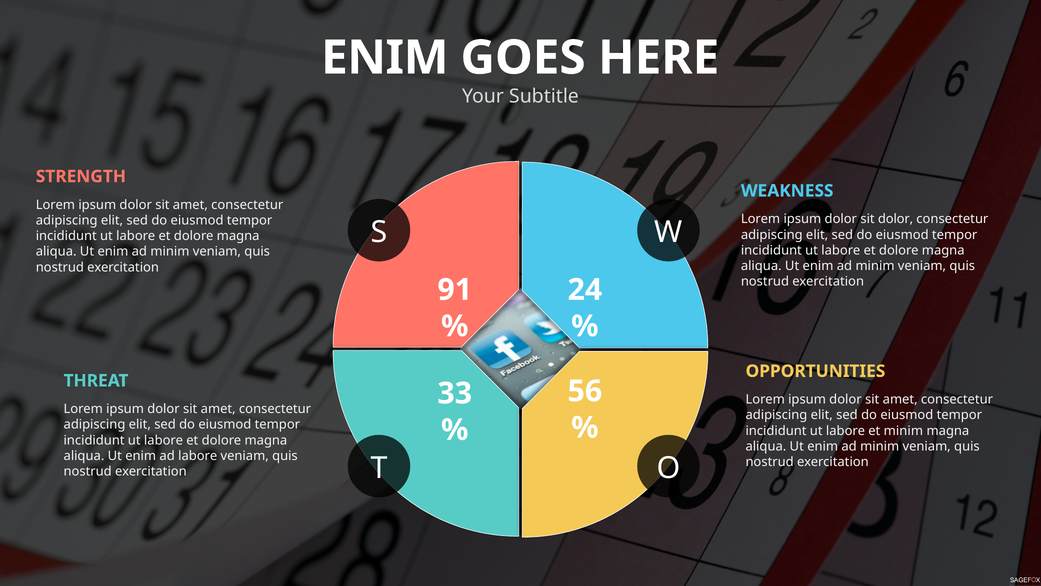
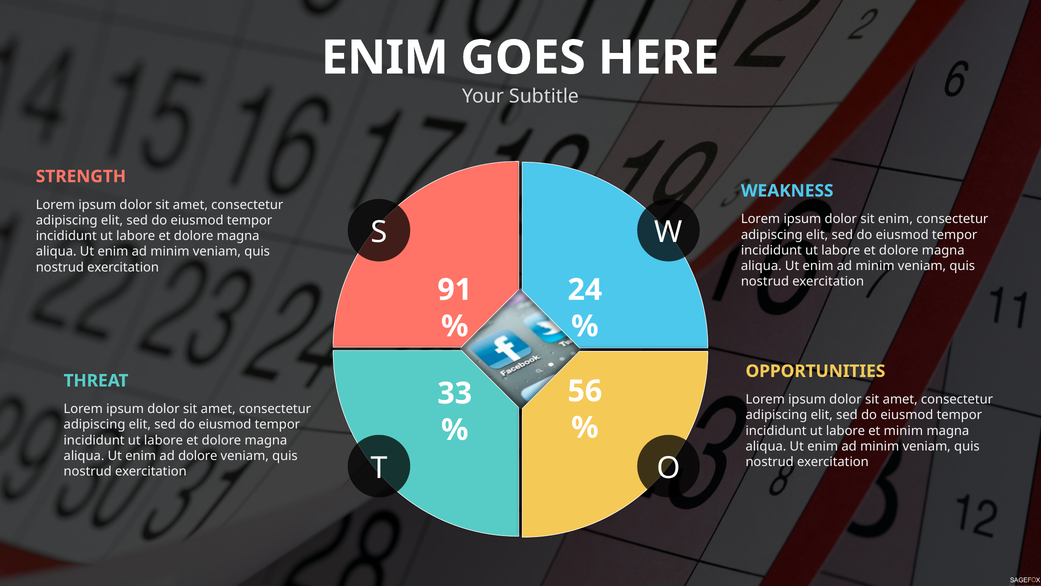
sit dolor: dolor -> enim
ad labore: labore -> dolore
